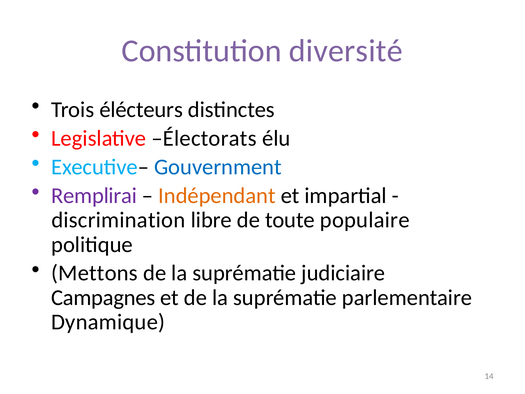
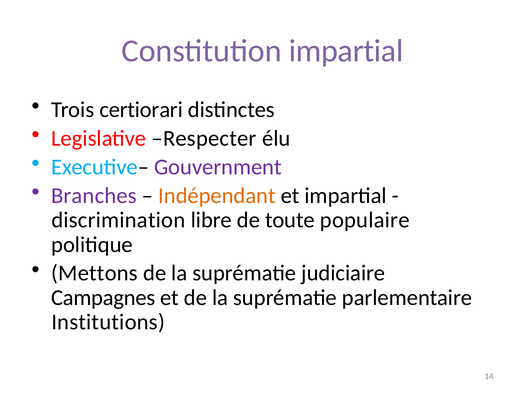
Constitution diversité: diversité -> impartial
élécteurs: élécteurs -> certiorari
Électorats: Électorats -> Respecter
Gouvernment colour: blue -> purple
Remplirai: Remplirai -> Branches
Dynamique: Dynamique -> Institutions
